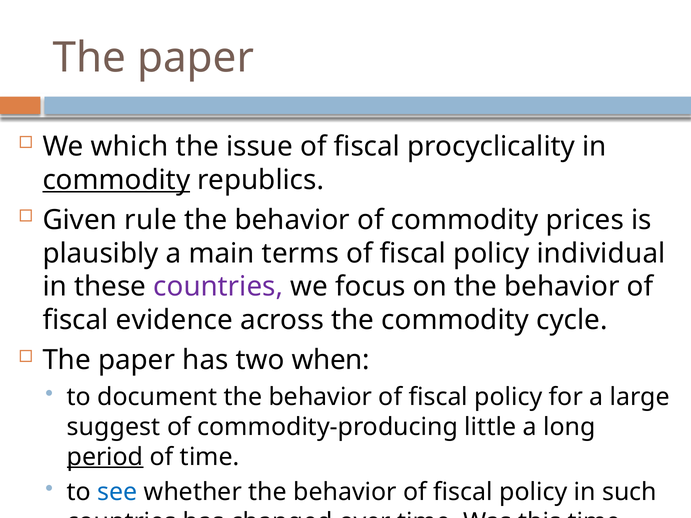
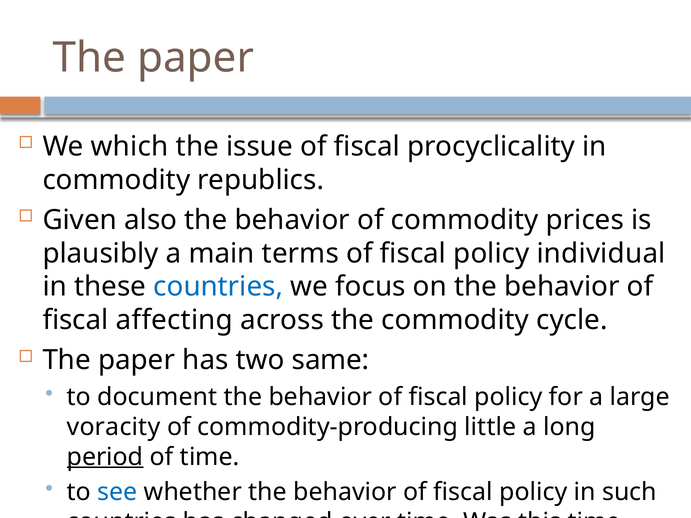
commodity at (116, 180) underline: present -> none
rule: rule -> also
countries at (218, 287) colour: purple -> blue
evidence: evidence -> affecting
when: when -> same
suggest: suggest -> voracity
